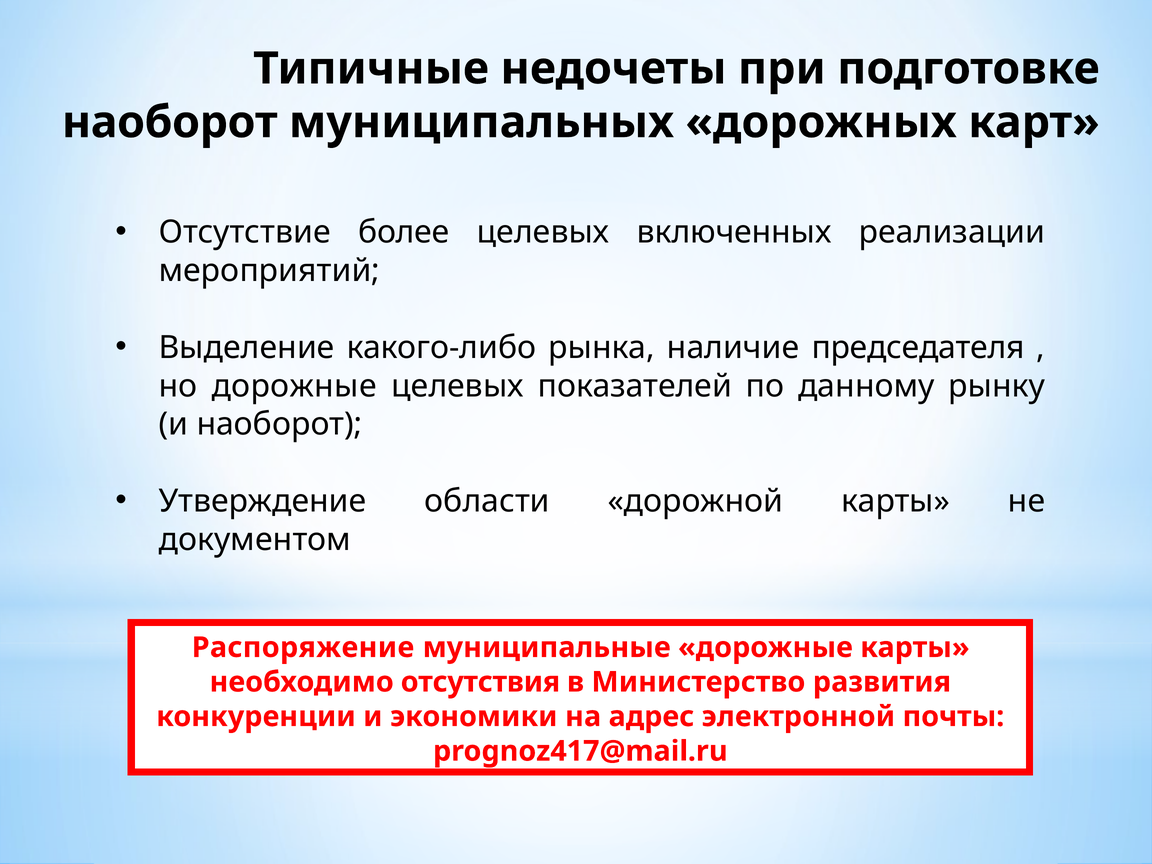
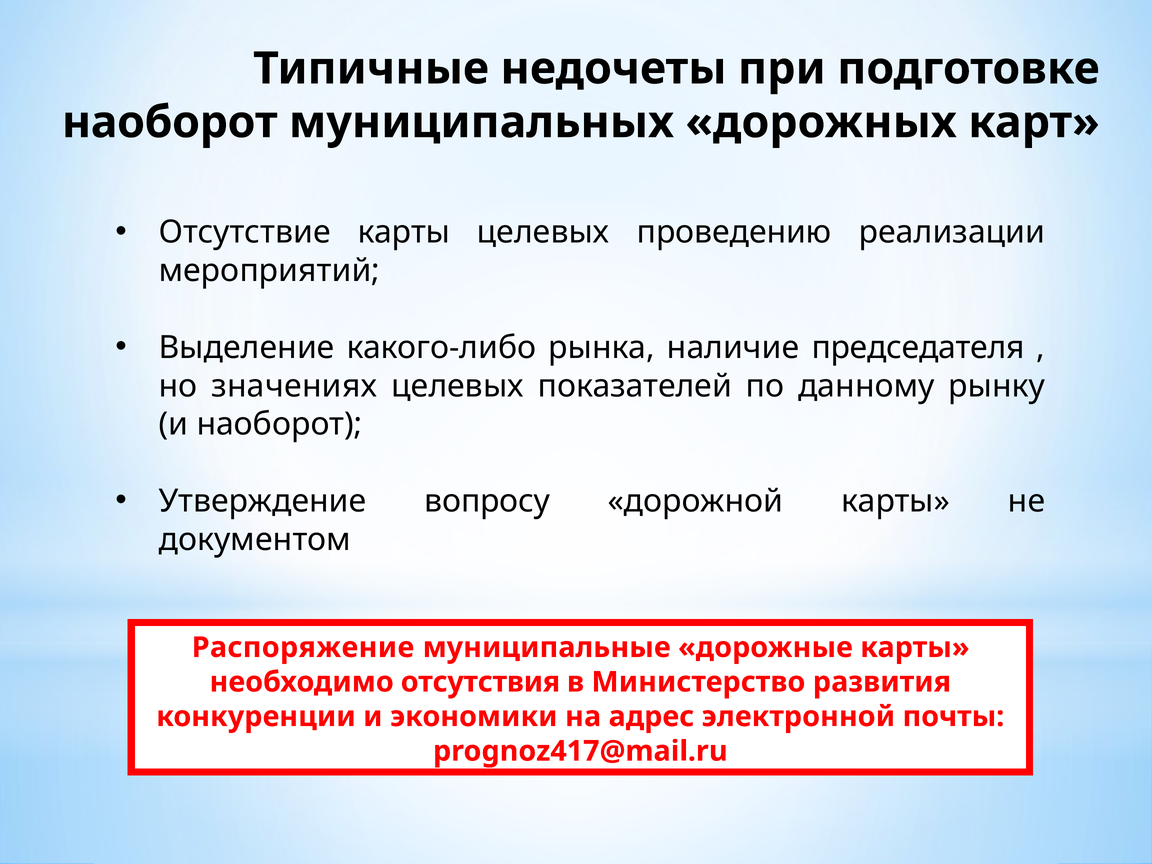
Отсутствие более: более -> карты
включенных: включенных -> проведению
но дорожные: дорожные -> значениях
области: области -> вопросу
